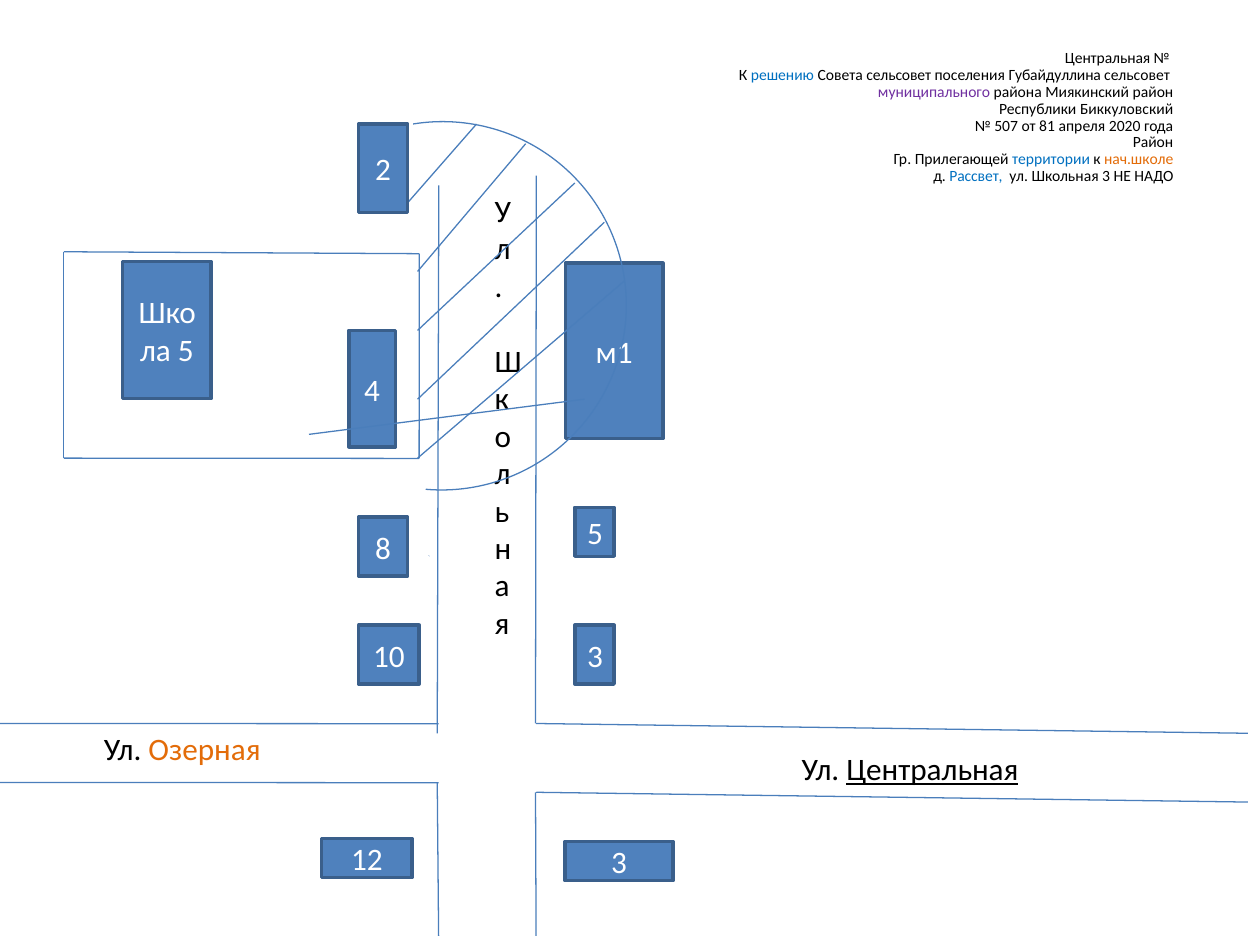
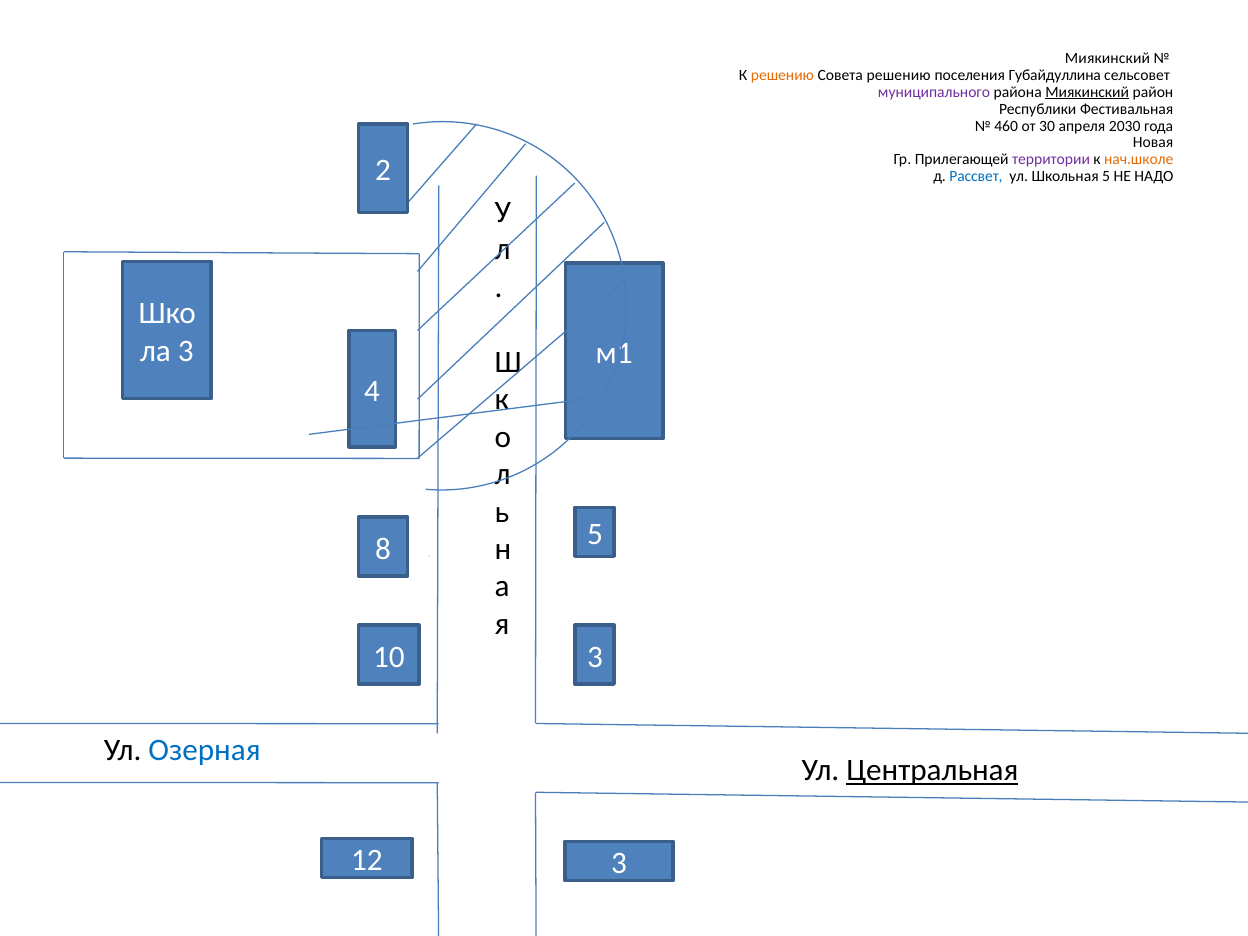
Центральная at (1108, 58): Центральная -> Миякинский
решению at (782, 75) colour: blue -> orange
Совета сельсовет: сельсовет -> решению
Миякинский at (1087, 92) underline: none -> present
Биккуловский: Биккуловский -> Фестивальная
507: 507 -> 460
81: 81 -> 30
2020: 2020 -> 2030
Район at (1153, 143): Район -> Новая
территории colour: blue -> purple
Школьная 3: 3 -> 5
5 at (186, 351): 5 -> 3
Озерная colour: orange -> blue
